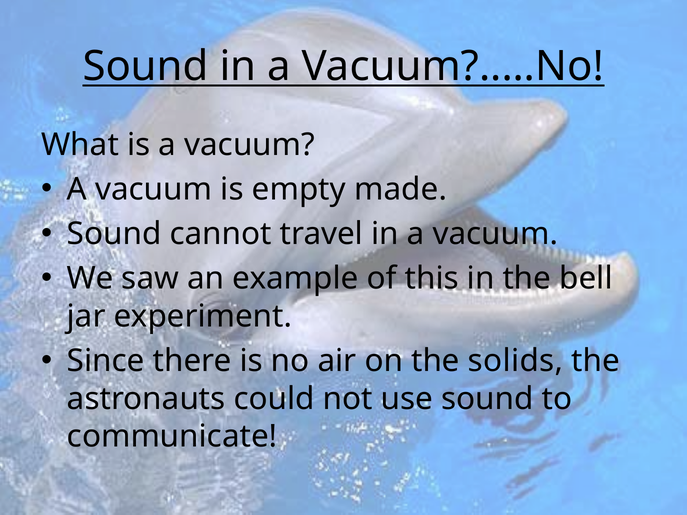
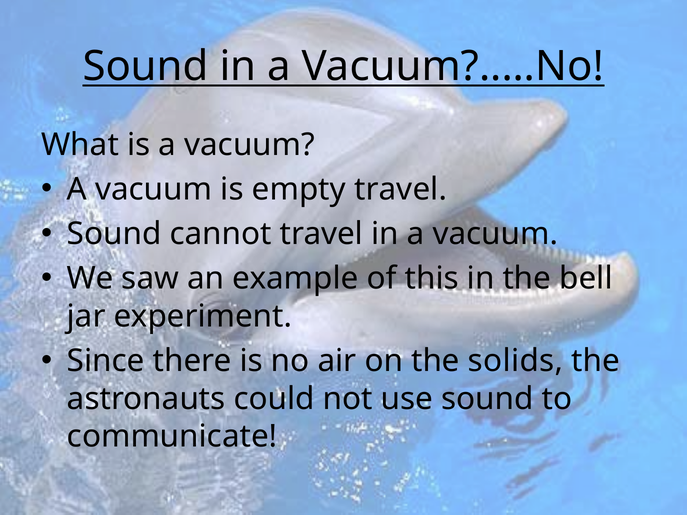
empty made: made -> travel
